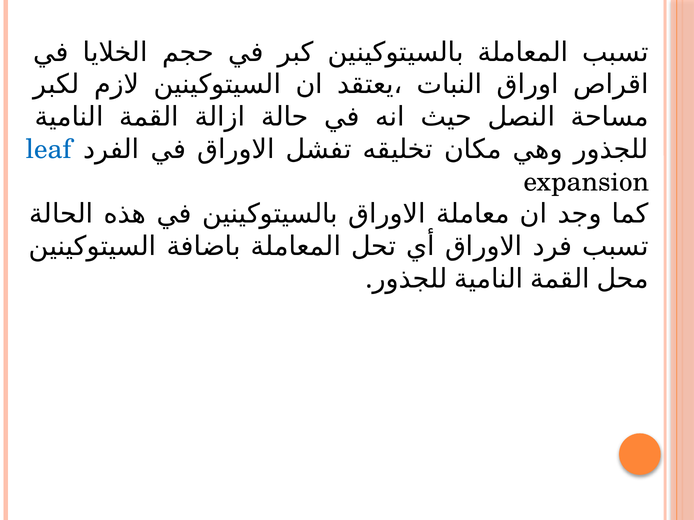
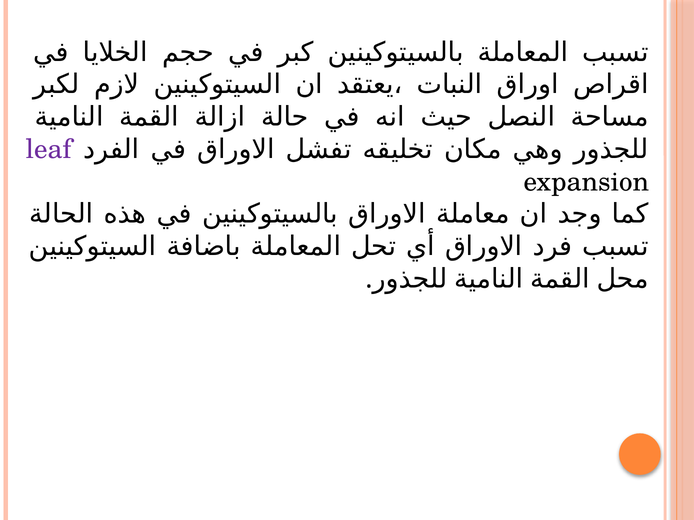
leaf colour: blue -> purple
